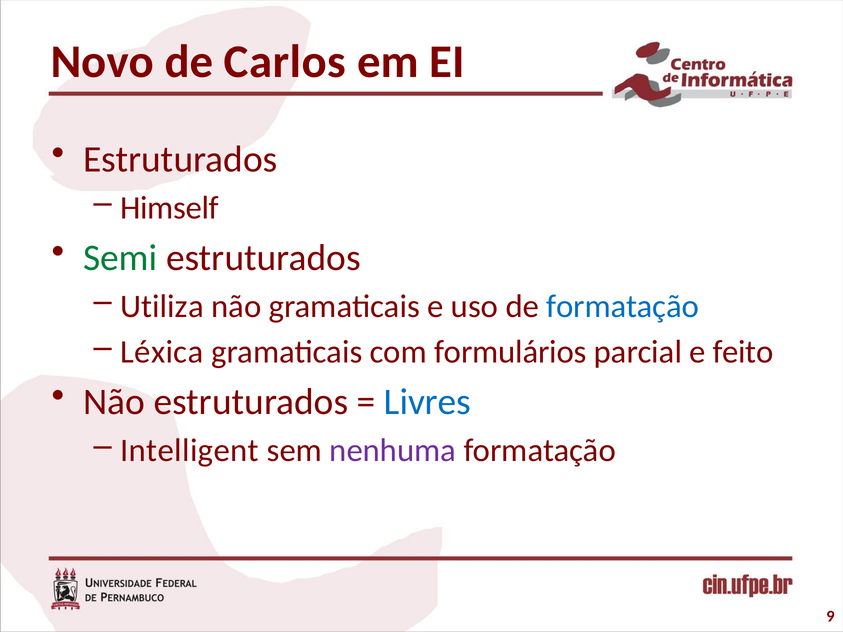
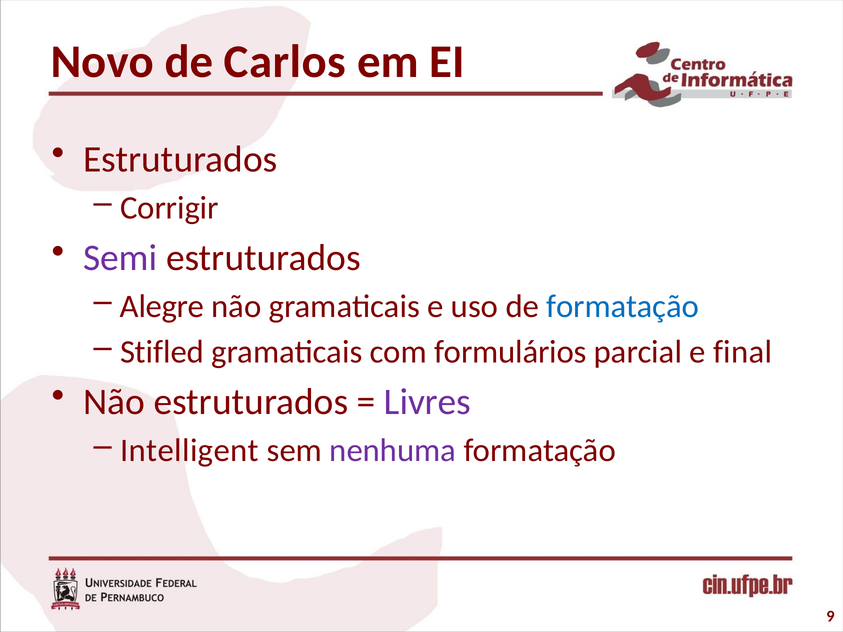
Himself: Himself -> Corrigir
Semi colour: green -> purple
Utiliza: Utiliza -> Alegre
Léxica: Léxica -> Stifled
feito: feito -> final
Livres colour: blue -> purple
